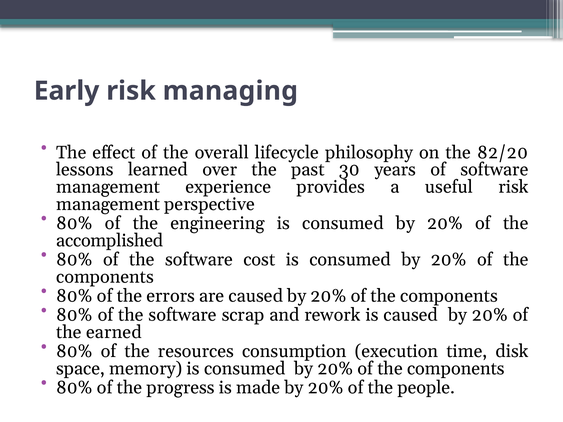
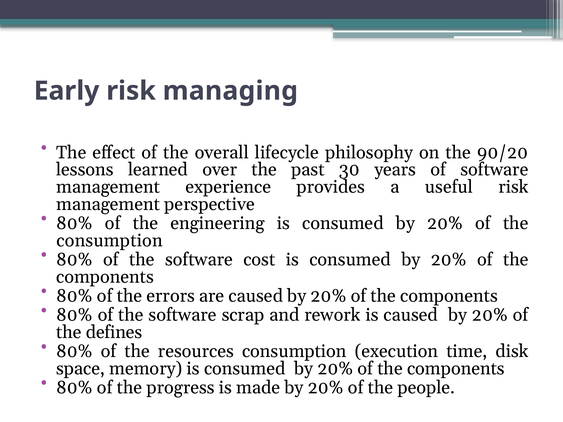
82/20: 82/20 -> 90/20
accomplished at (110, 241): accomplished -> consumption
earned: earned -> defines
